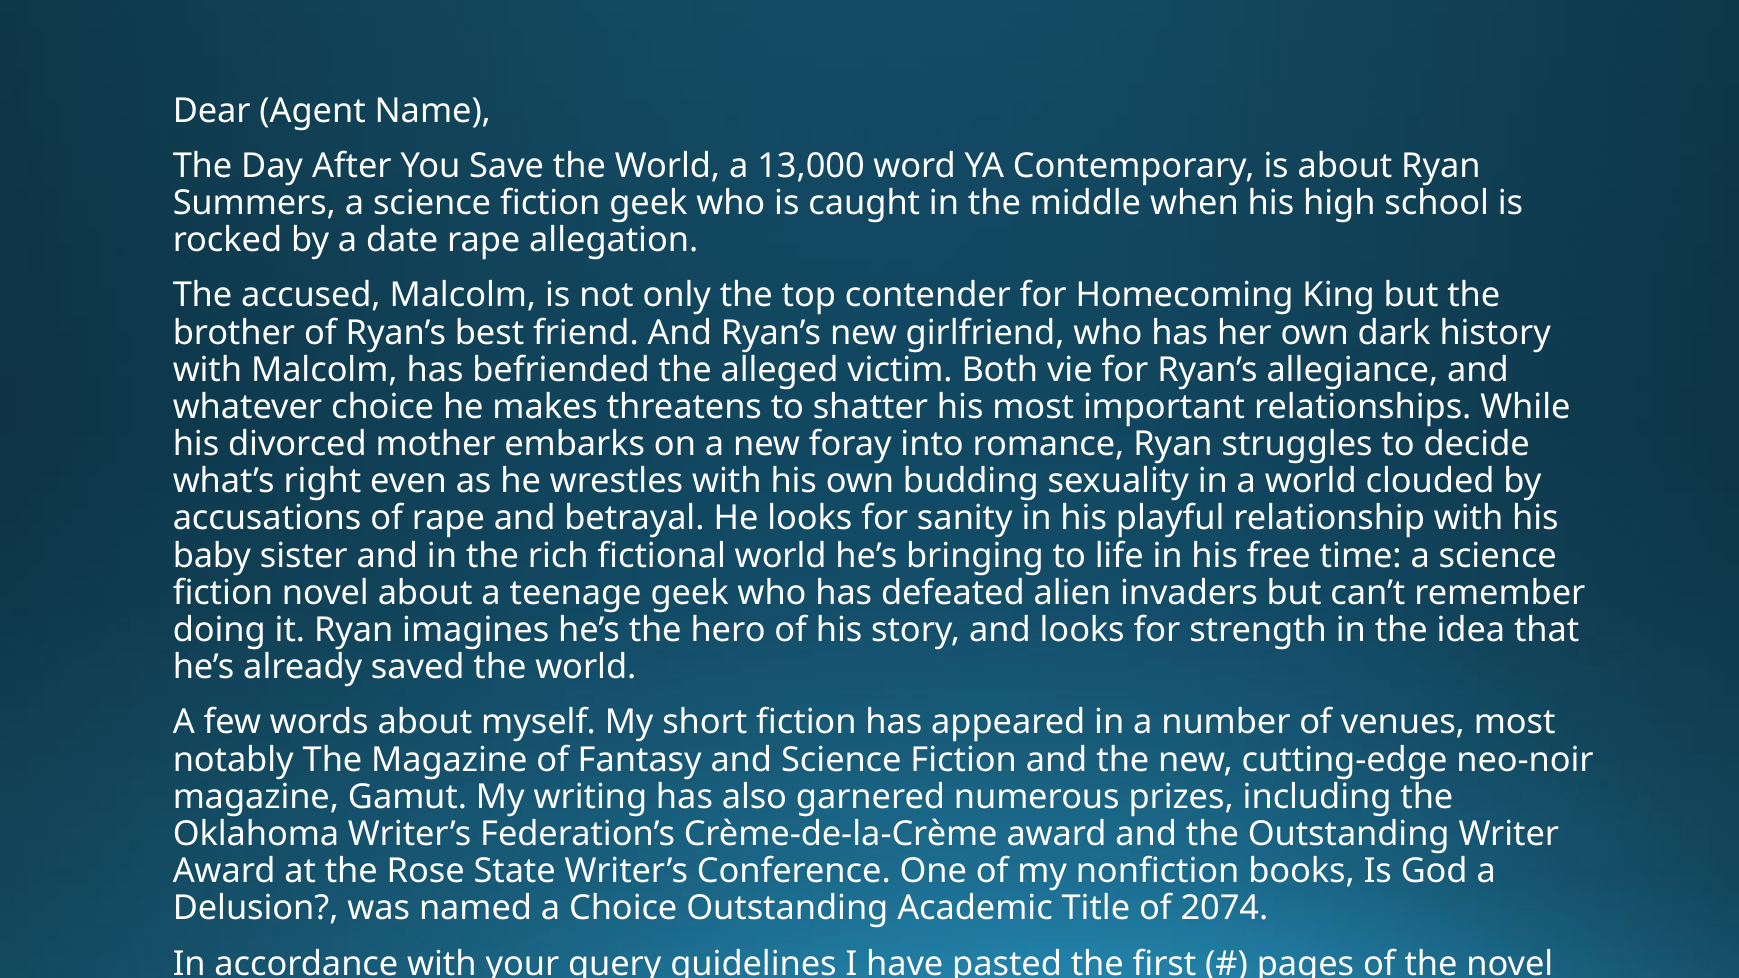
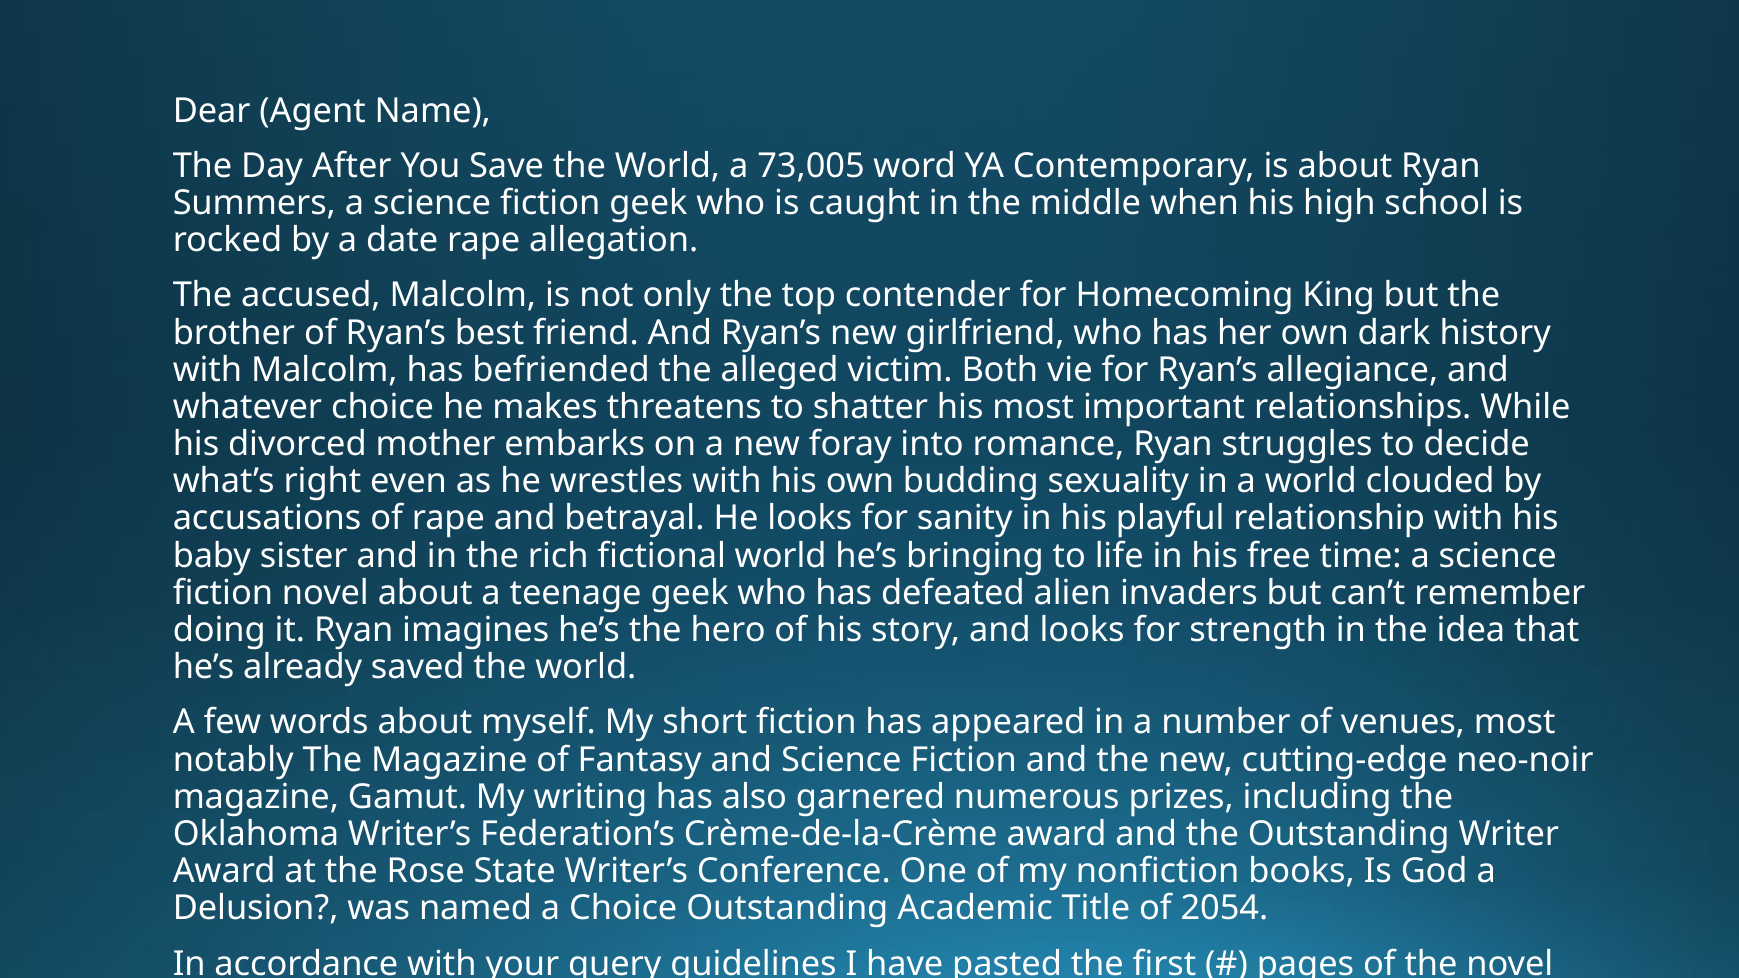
13,000: 13,000 -> 73,005
2074: 2074 -> 2054
